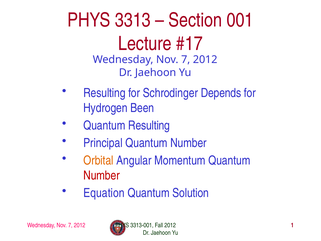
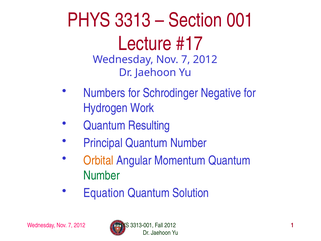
Resulting at (104, 93): Resulting -> Numbers
Depends: Depends -> Negative
Been: Been -> Work
Number at (102, 175) colour: red -> green
